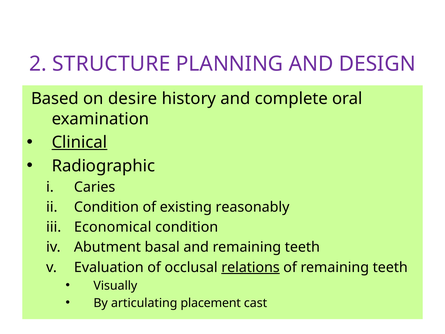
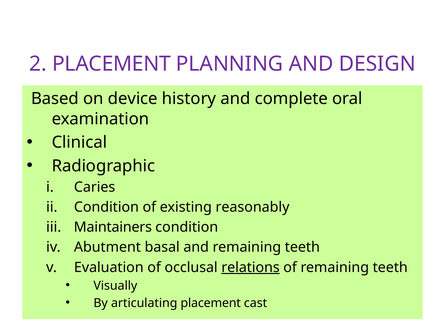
2 STRUCTURE: STRUCTURE -> PLACEMENT
desire: desire -> device
Clinical underline: present -> none
Economical: Economical -> Maintainers
